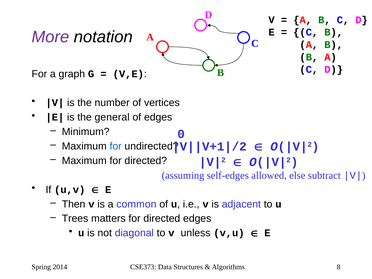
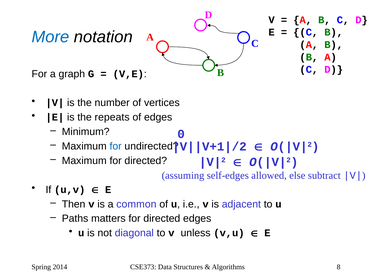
More colour: purple -> blue
general: general -> repeats
Trees: Trees -> Paths
